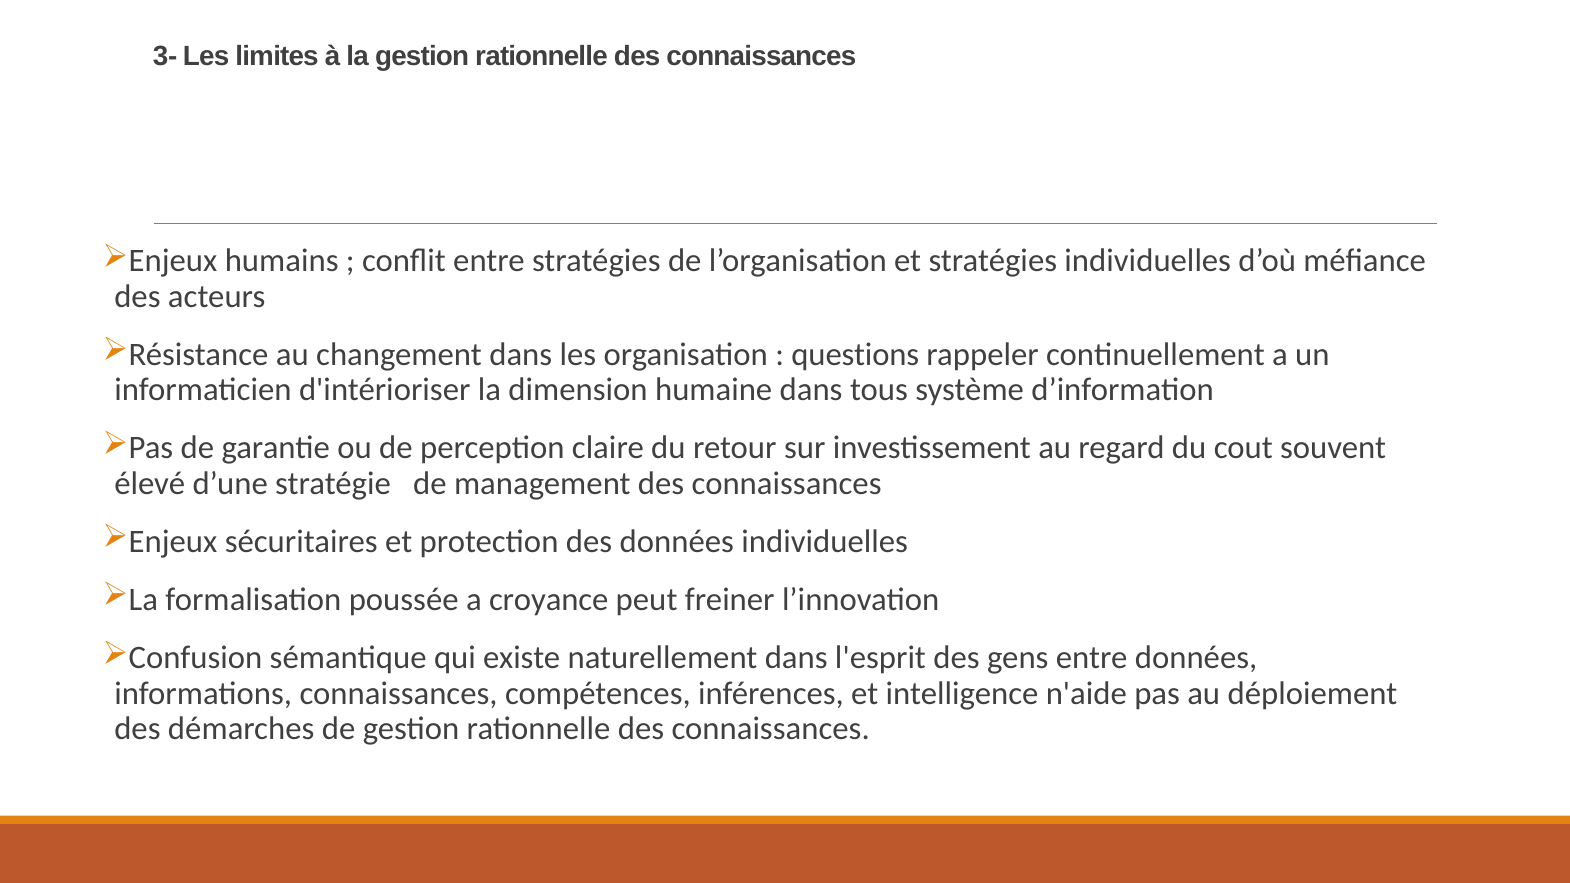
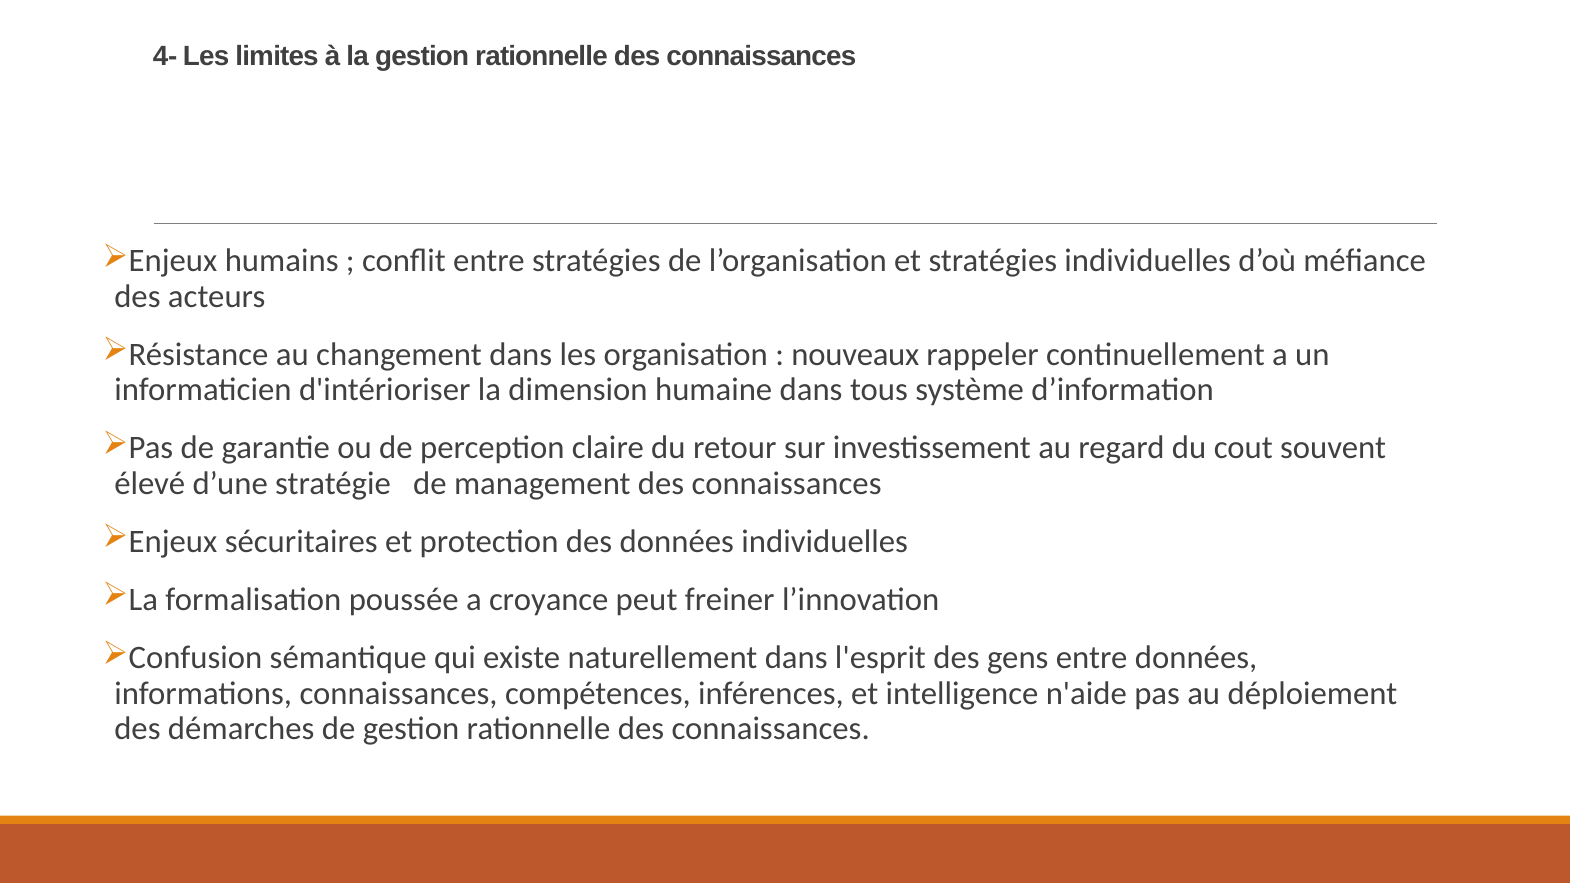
3-: 3- -> 4-
questions: questions -> nouveaux
